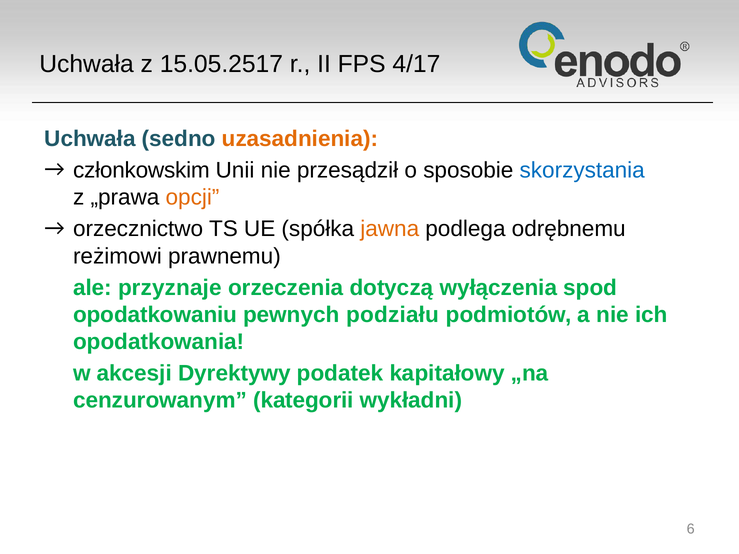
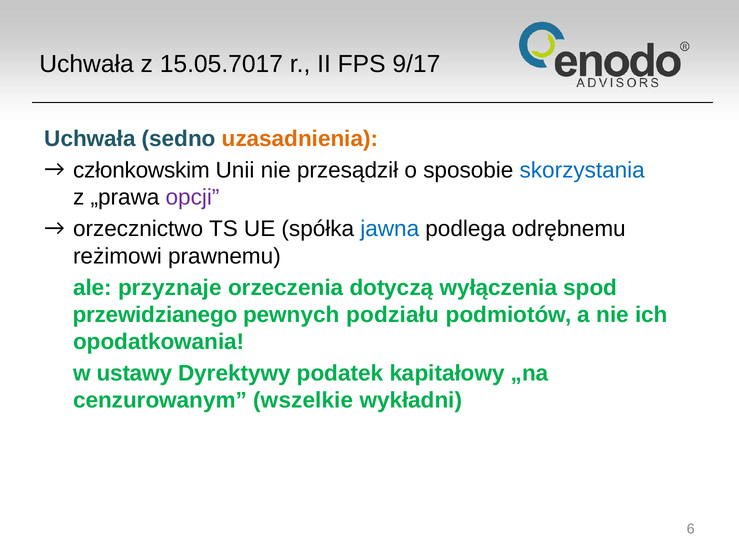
15.05.2517: 15.05.2517 -> 15.05.7017
4/17: 4/17 -> 9/17
opcji colour: orange -> purple
jawna colour: orange -> blue
opodatkowaniu: opodatkowaniu -> przewidzianego
akcesji: akcesji -> ustawy
kategorii: kategorii -> wszelkie
